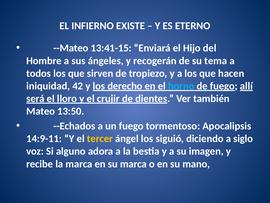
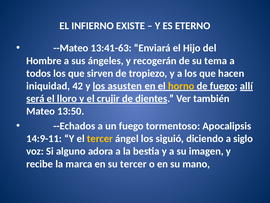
13:41-15: 13:41-15 -> 13:41-63
derecho: derecho -> asusten
horno colour: light blue -> yellow
su marca: marca -> tercer
